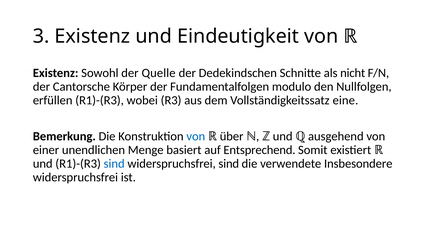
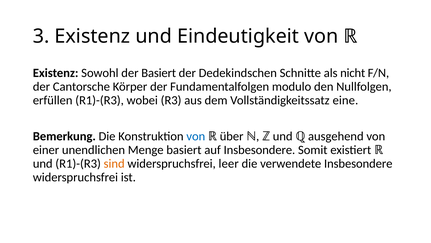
der Quelle: Quelle -> Basiert
auf Entsprechend: Entsprechend -> Insbesondere
sind at (114, 163) colour: blue -> orange
widerspruchsfrei sind: sind -> leer
